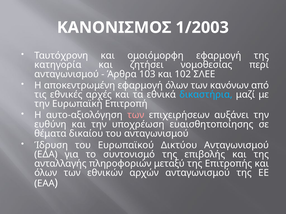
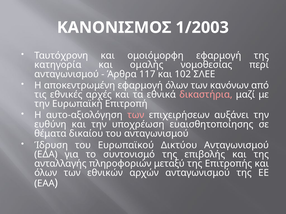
ζητήσει: ζητήσει -> ομαλής
103: 103 -> 117
δικαστήρια colour: light blue -> pink
